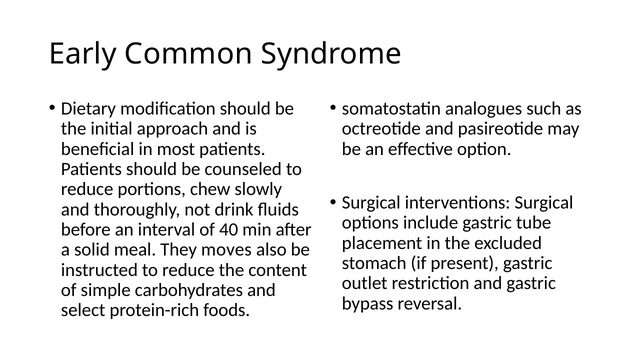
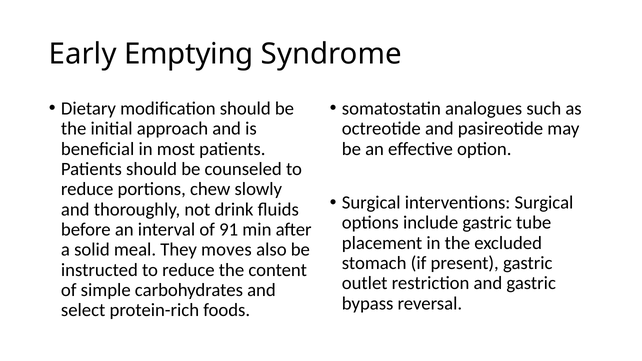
Common: Common -> Emptying
40: 40 -> 91
